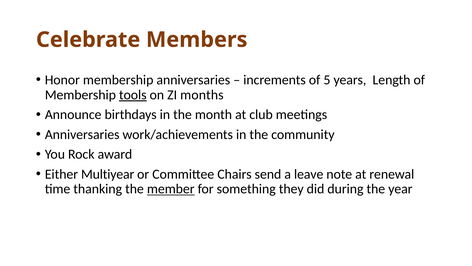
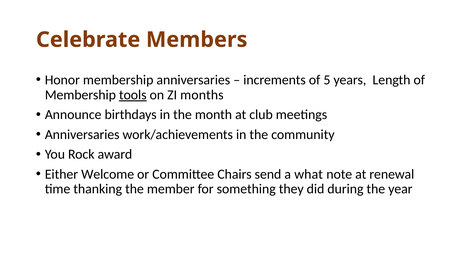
Multiyear: Multiyear -> Welcome
leave: leave -> what
member underline: present -> none
